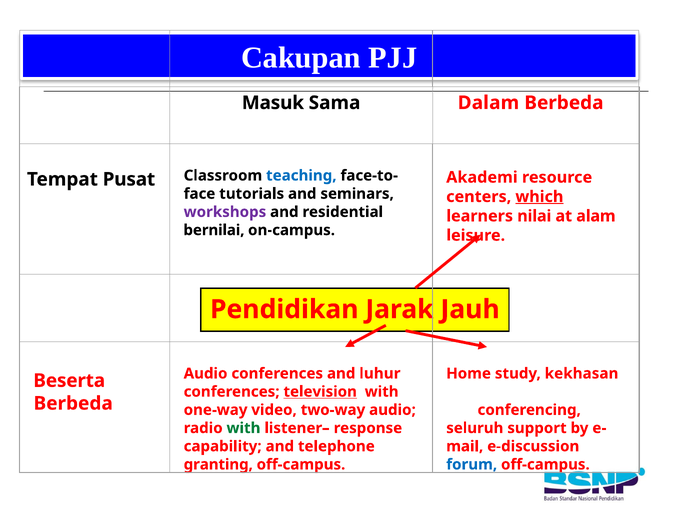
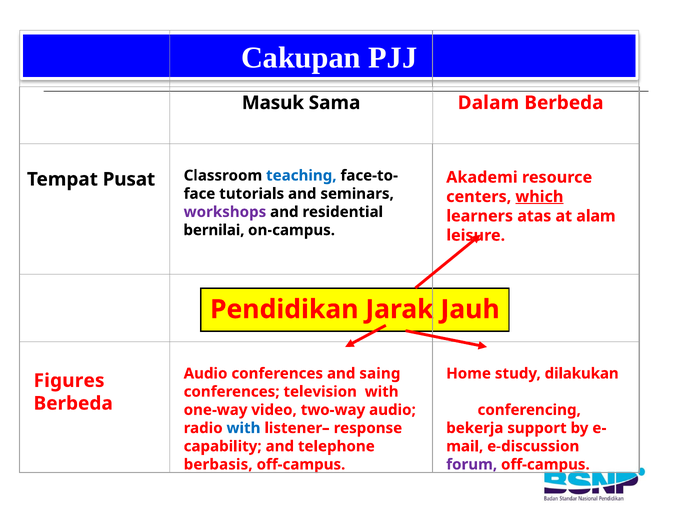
nilai: nilai -> atas
luhur: luhur -> saing
kekhasan: kekhasan -> dilakukan
Beserta: Beserta -> Figures
television underline: present -> none
with at (243, 428) colour: green -> blue
seluruh: seluruh -> bekerja
granting: granting -> berbasis
forum colour: blue -> purple
